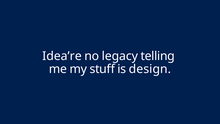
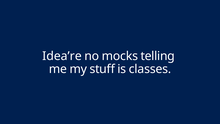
legacy: legacy -> mocks
design: design -> classes
